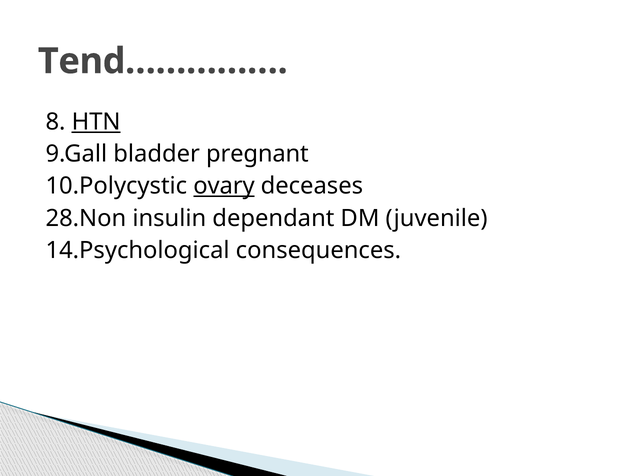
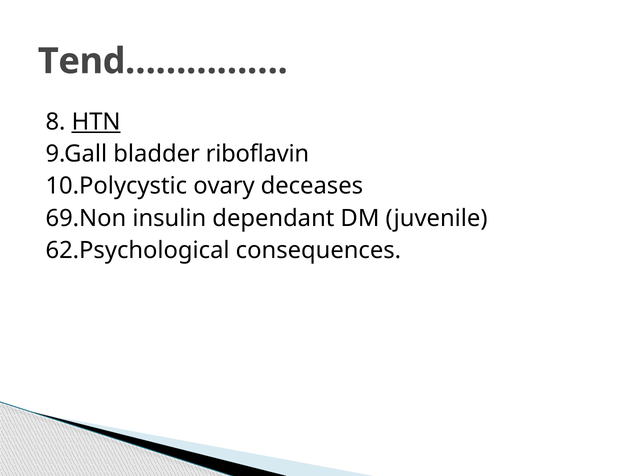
pregnant: pregnant -> riboflavin
ovary underline: present -> none
28.Non: 28.Non -> 69.Non
14.Psychological: 14.Psychological -> 62.Psychological
